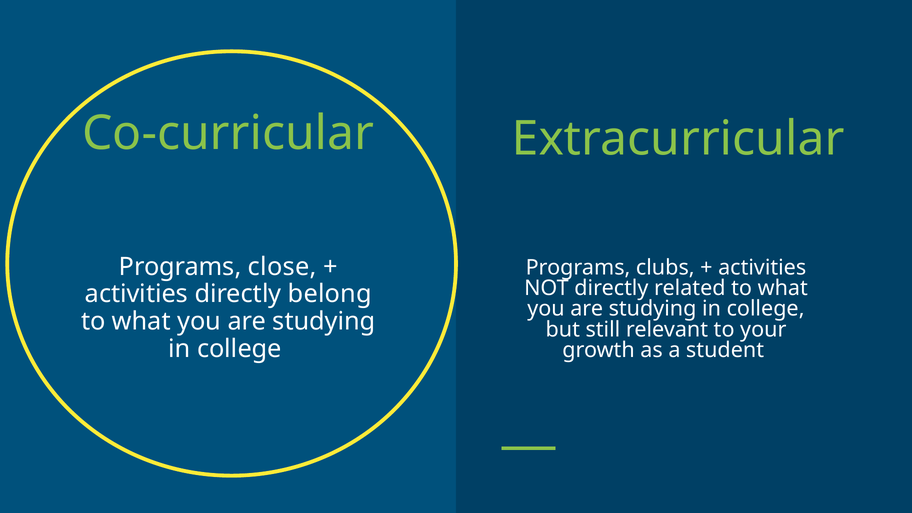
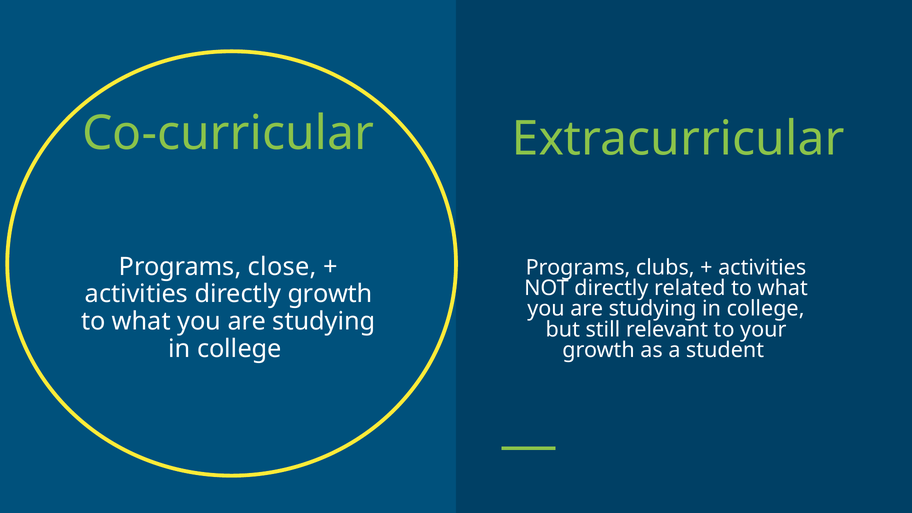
directly belong: belong -> growth
